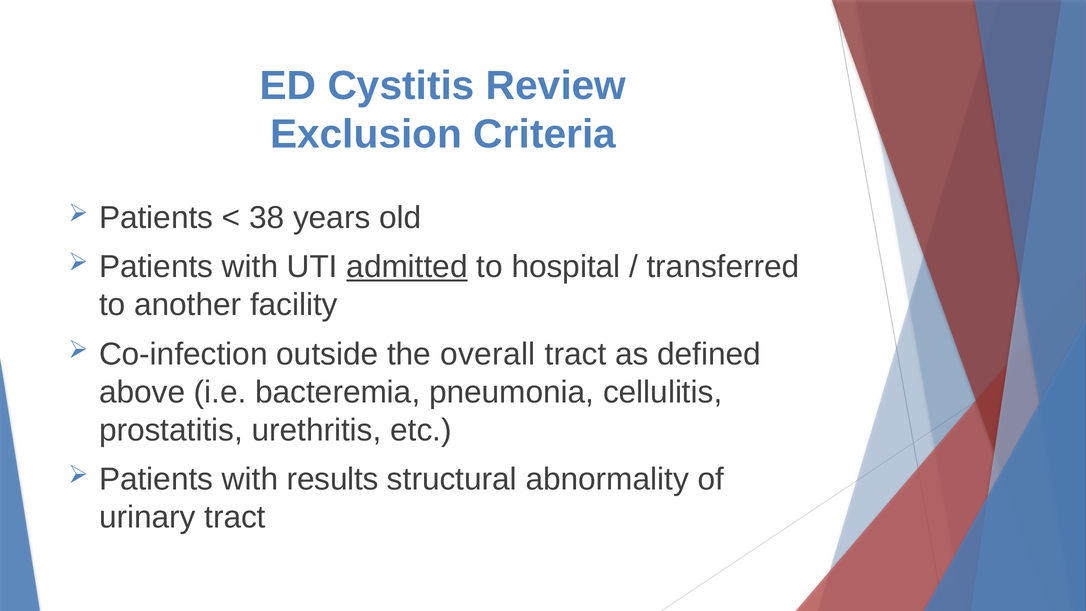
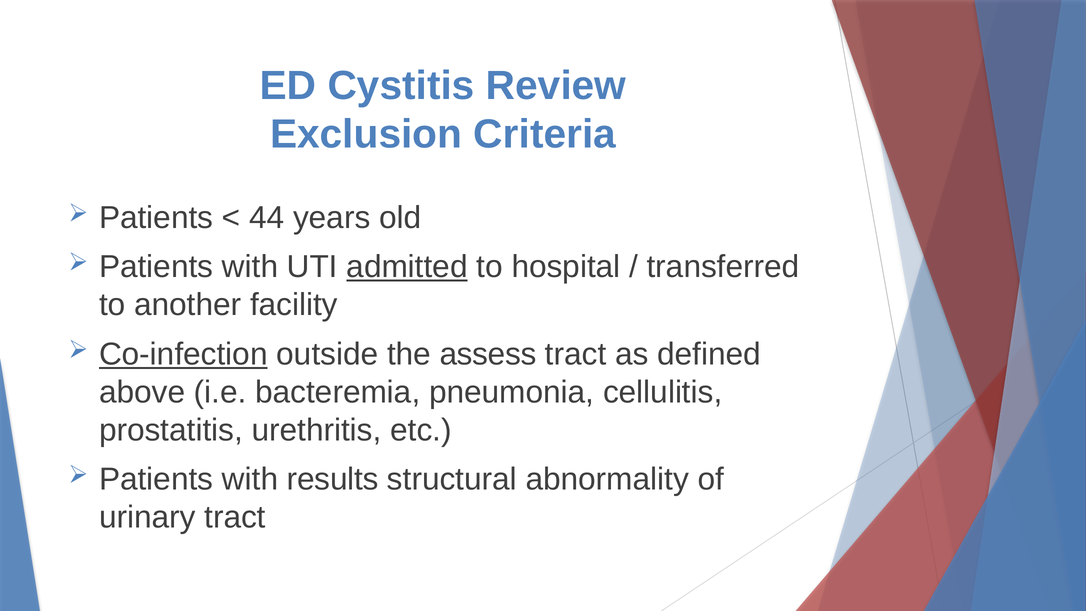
38: 38 -> 44
Co-infection underline: none -> present
overall: overall -> assess
